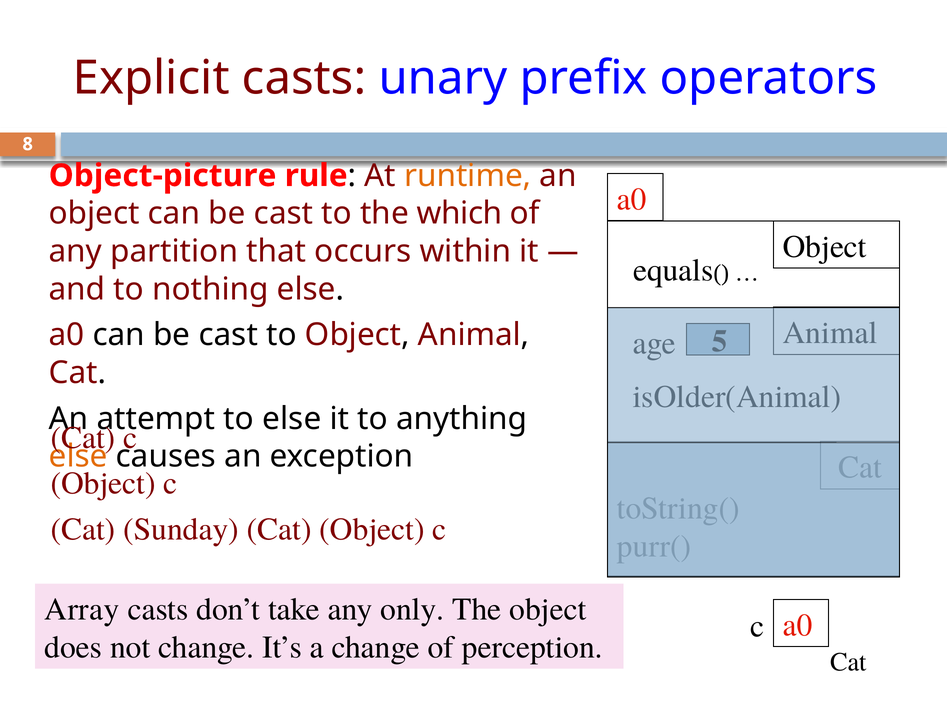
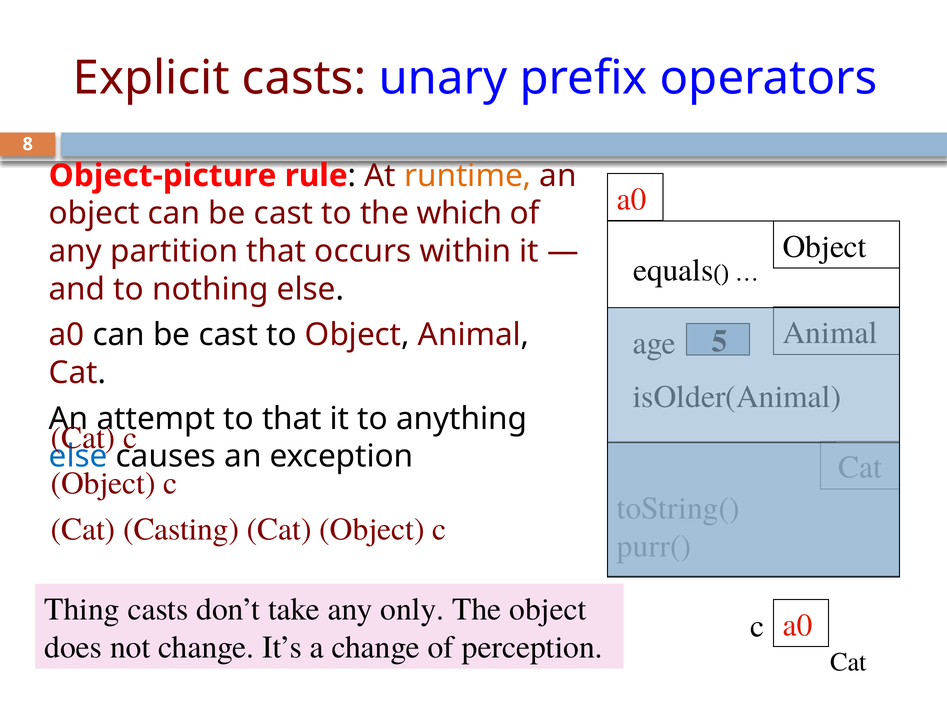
to else: else -> that
else at (78, 457) colour: orange -> blue
Sunday: Sunday -> Casting
Array: Array -> Thing
